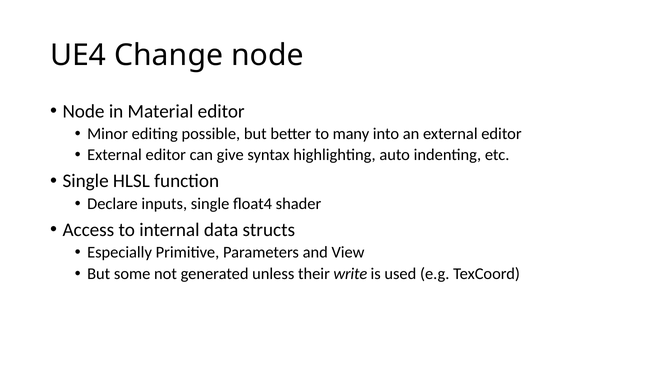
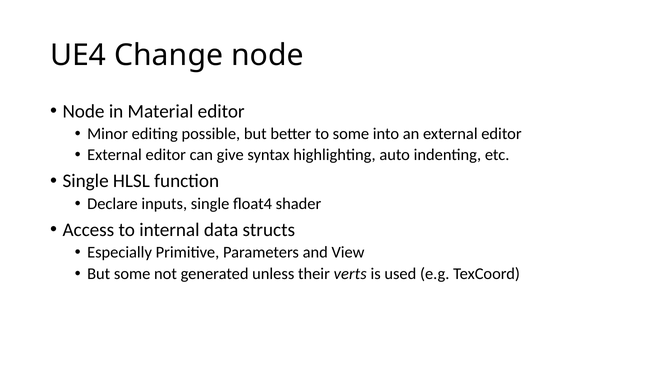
to many: many -> some
write: write -> verts
